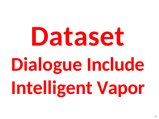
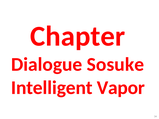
Dataset: Dataset -> Chapter
Include: Include -> Sosuke
